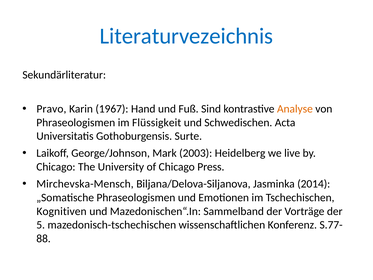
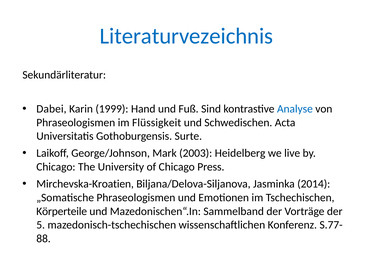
Pravo: Pravo -> Dabei
1967: 1967 -> 1999
Analyse colour: orange -> blue
Mirchevska-Mensch: Mirchevska-Mensch -> Mirchevska-Kroatien
Kognitiven: Kognitiven -> Körperteile
